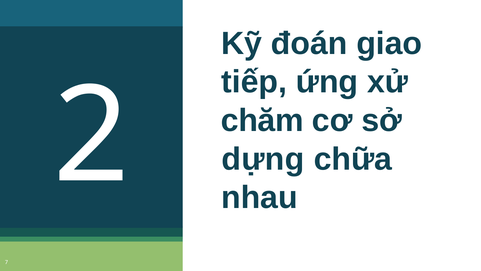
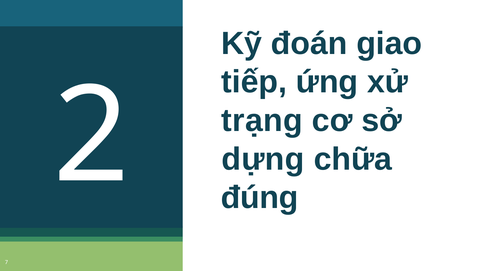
chăm: chăm -> trạng
nhau: nhau -> đúng
